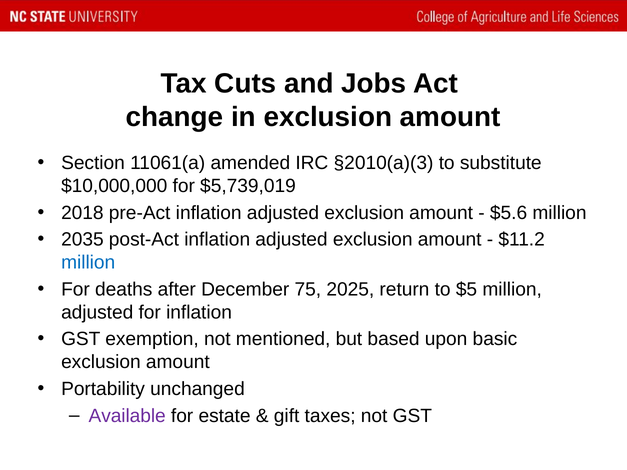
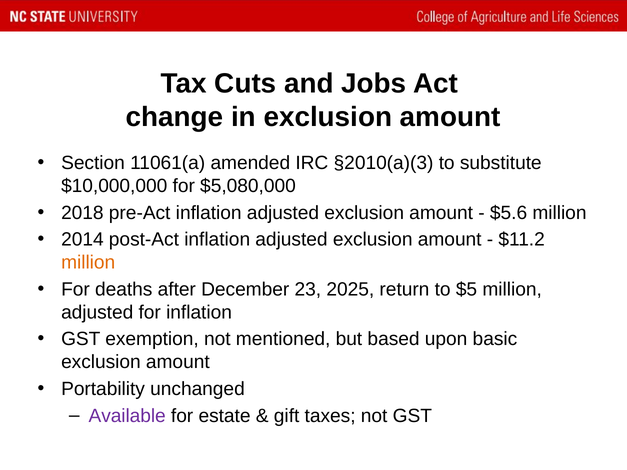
$5,739,019: $5,739,019 -> $5,080,000
2035: 2035 -> 2014
million at (88, 263) colour: blue -> orange
75: 75 -> 23
